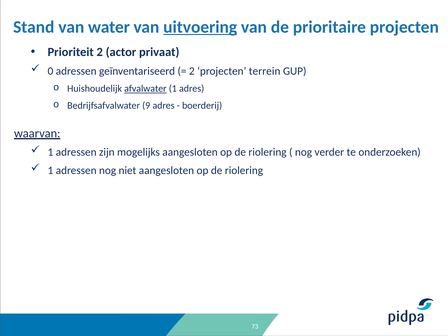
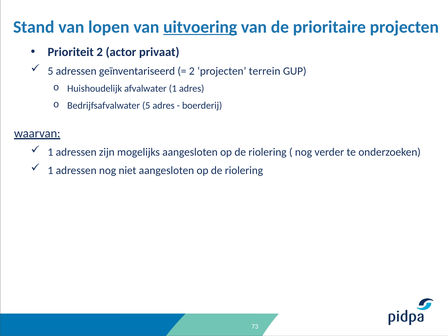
water: water -> lopen
0 at (50, 71): 0 -> 5
afvalwater underline: present -> none
Bedrijfsafvalwater 9: 9 -> 5
